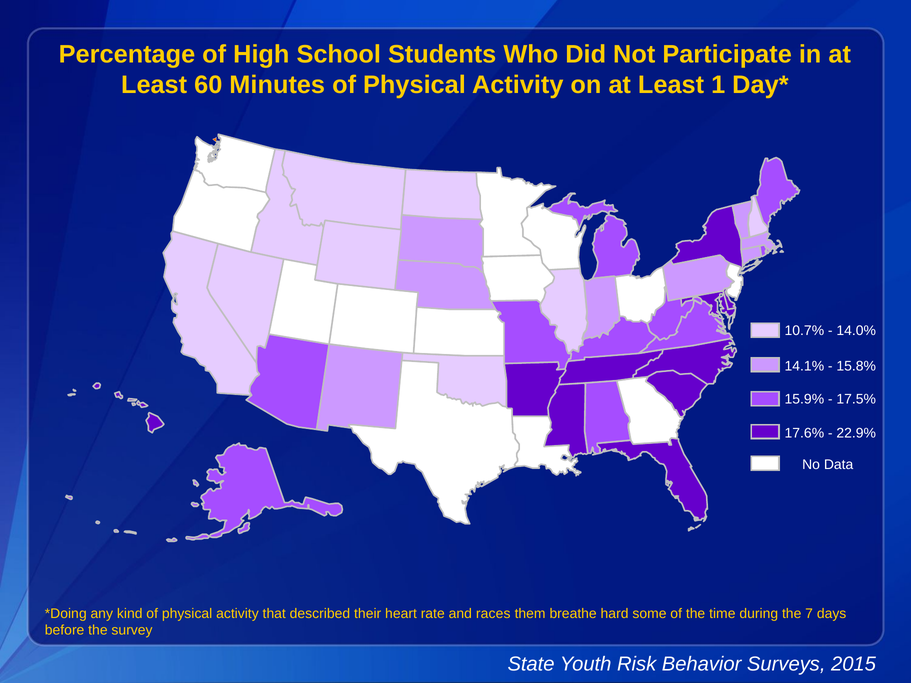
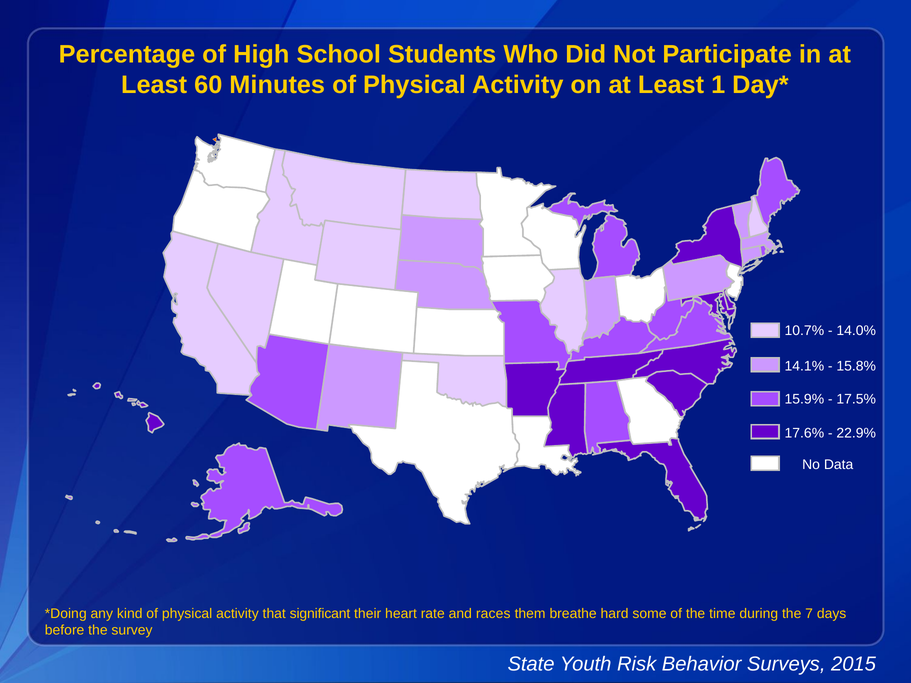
described: described -> significant
